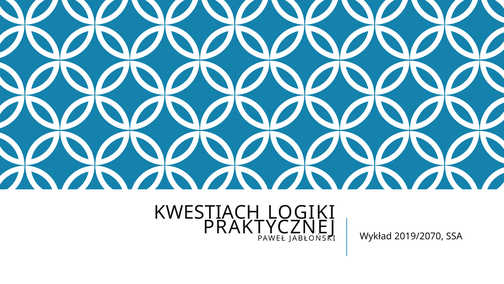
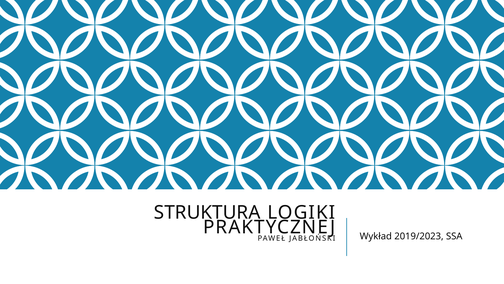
KWESTIACH: KWESTIACH -> STRUKTURA
2019/2070: 2019/2070 -> 2019/2023
